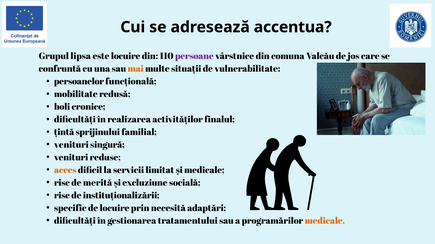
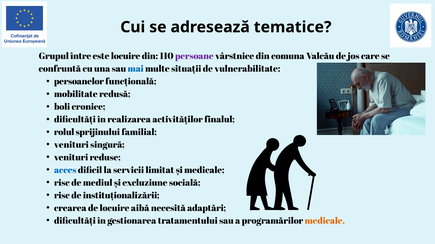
accentua: accentua -> tematice
lipsa: lipsa -> între
mai colour: orange -> blue
țintă: țintă -> rolul
acces colour: orange -> blue
merită: merită -> mediul
specific: specific -> crearea
prin: prin -> aibă
